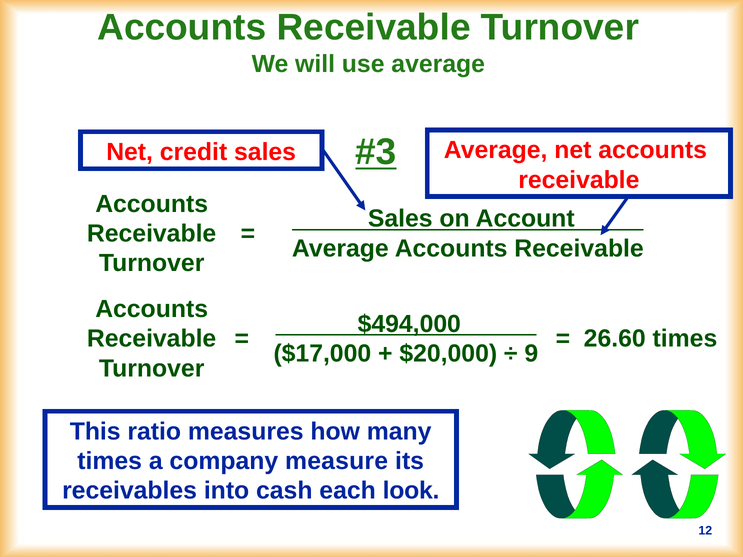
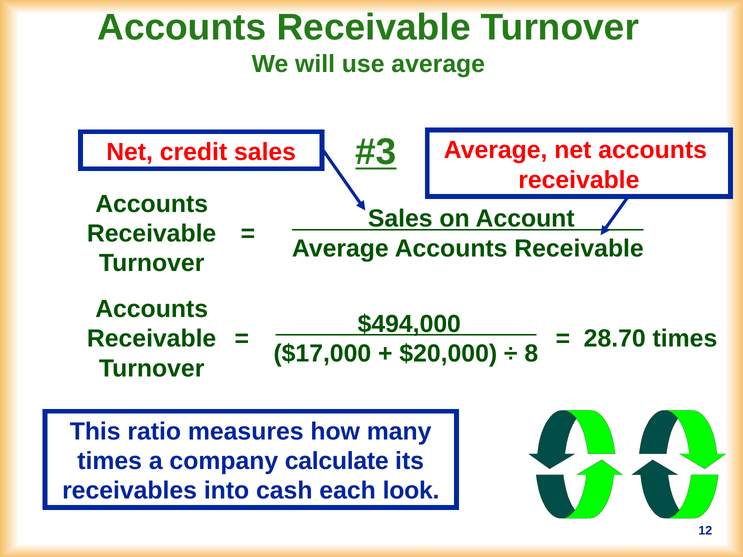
26.60: 26.60 -> 28.70
9: 9 -> 8
measure: measure -> calculate
